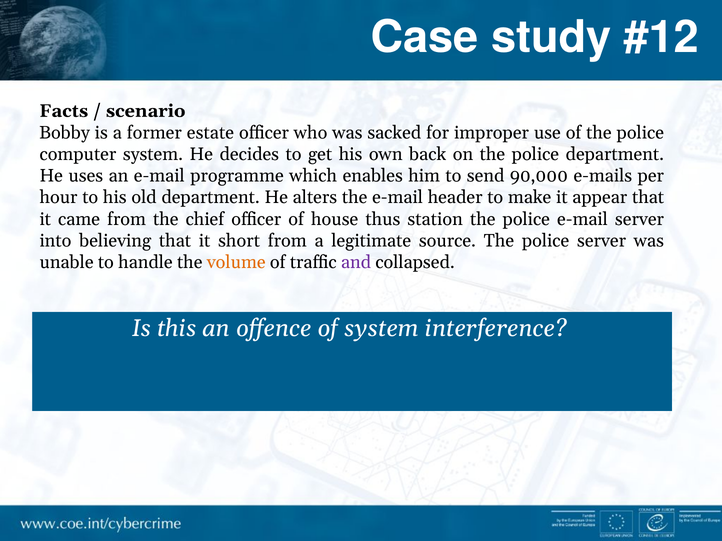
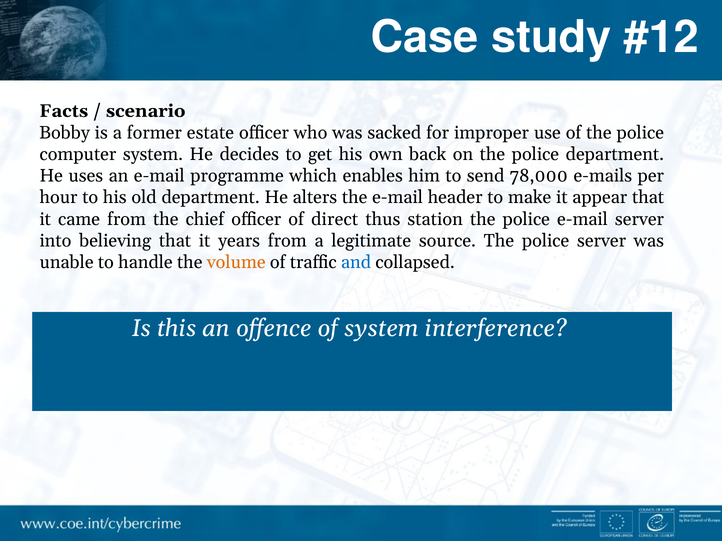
90,000: 90,000 -> 78,000
house: house -> direct
short: short -> years
and colour: purple -> blue
